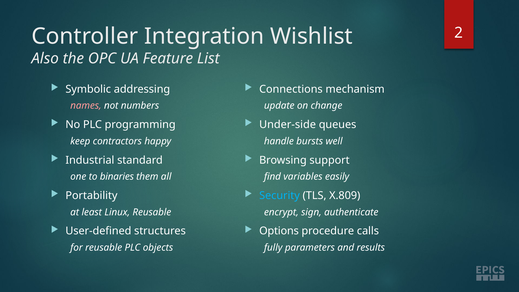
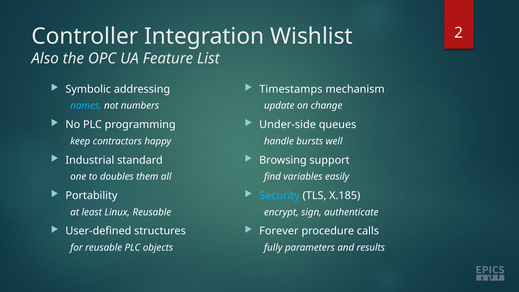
Connections: Connections -> Timestamps
names colour: pink -> light blue
binaries: binaries -> doubles
X.809: X.809 -> X.185
Options: Options -> Forever
